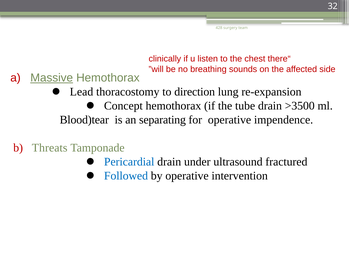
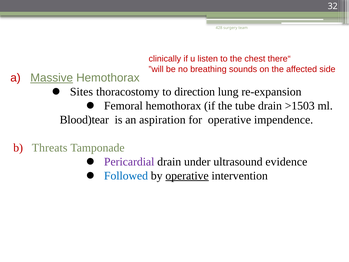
Lead: Lead -> Sites
Concept: Concept -> Femoral
>3500: >3500 -> >1503
separating: separating -> aspiration
Pericardial colour: blue -> purple
fractured: fractured -> evidence
operative at (187, 176) underline: none -> present
